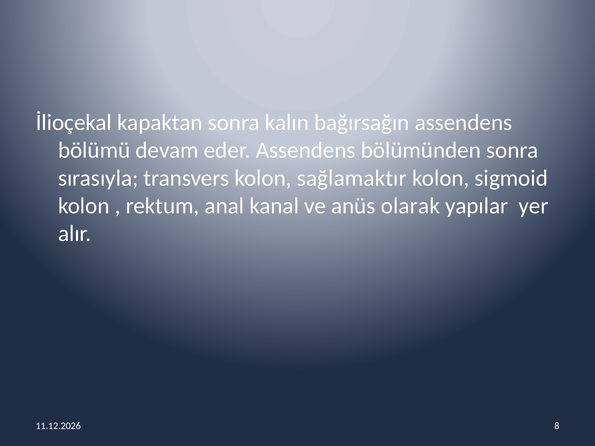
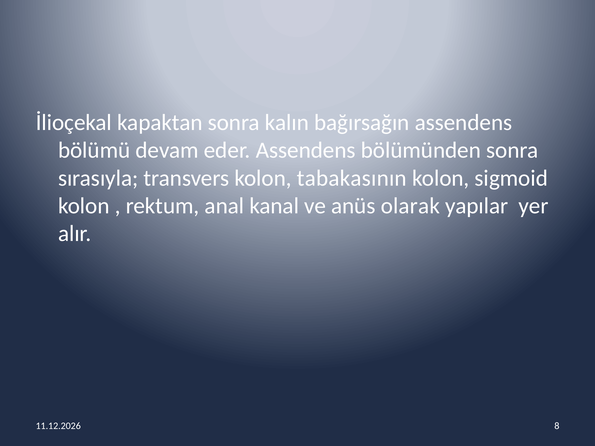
sağlamaktır: sağlamaktır -> tabakasının
